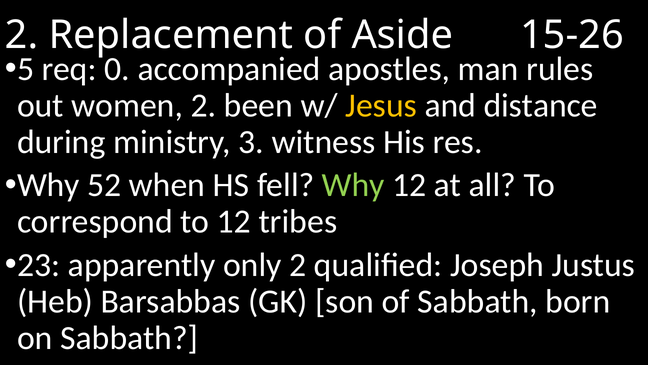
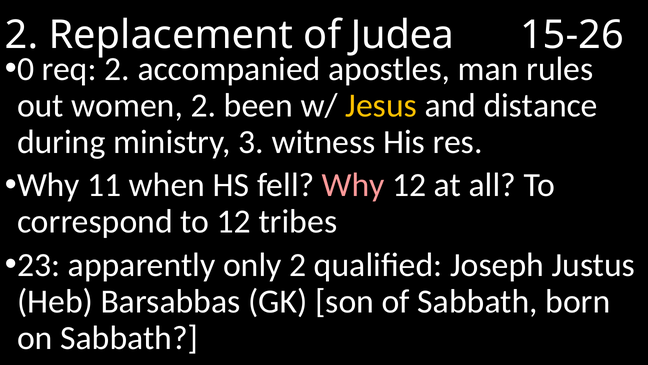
Aside: Aside -> Judea
5: 5 -> 0
req 0: 0 -> 2
52: 52 -> 11
Why at (353, 185) colour: light green -> pink
